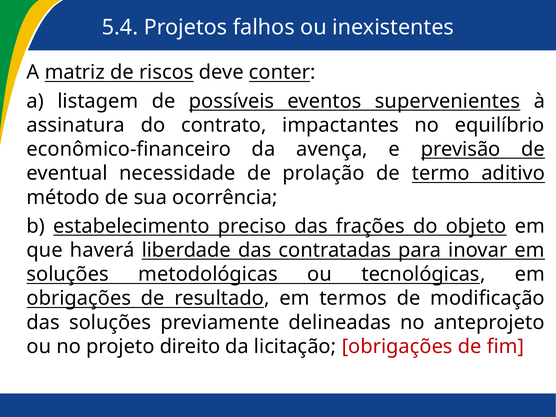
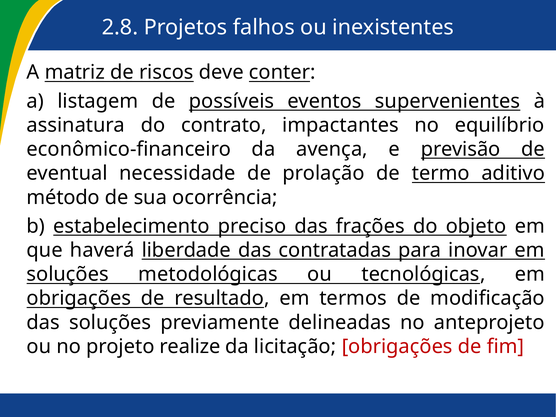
5.4: 5.4 -> 2.8
direito: direito -> realize
